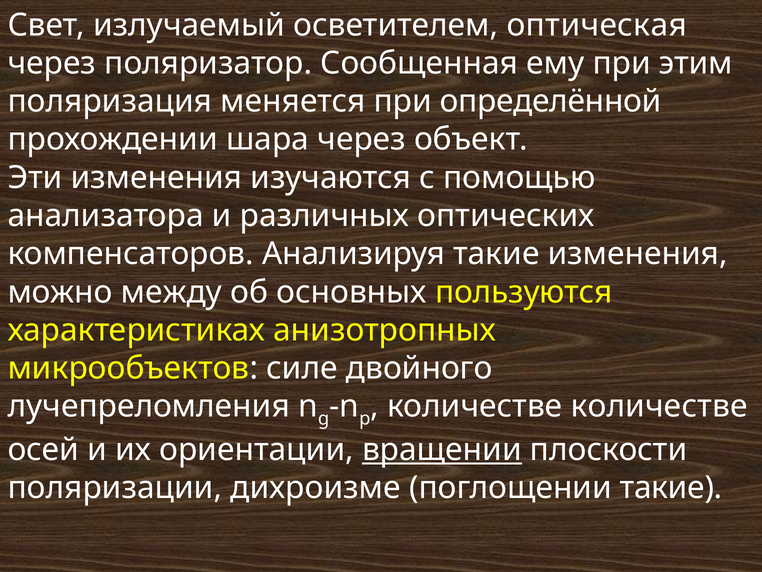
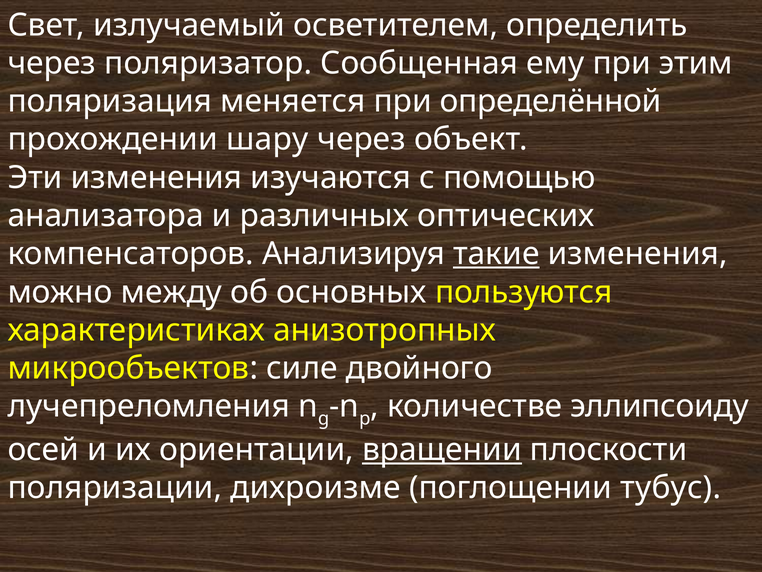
оптическая: оптическая -> определить
шара: шара -> шару
такие at (496, 254) underline: none -> present
количестве количестве: количестве -> эллипсоиду
поглощении такие: такие -> тубус
